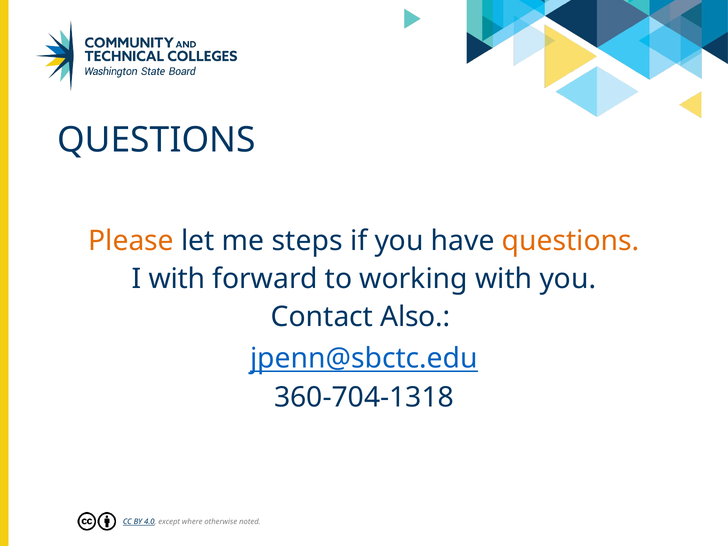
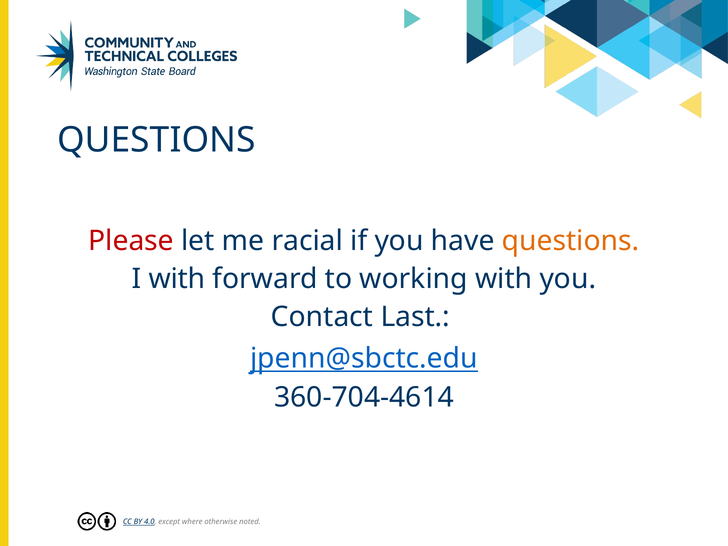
Please colour: orange -> red
steps: steps -> racial
Also: Also -> Last
360-704-1318: 360-704-1318 -> 360-704-4614
